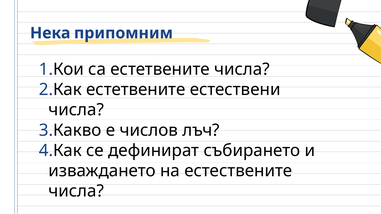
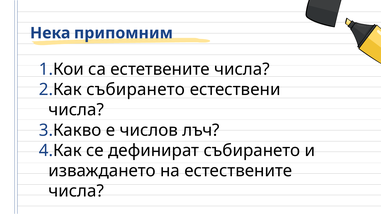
естетвените at (136, 90): естетвените -> събирането
